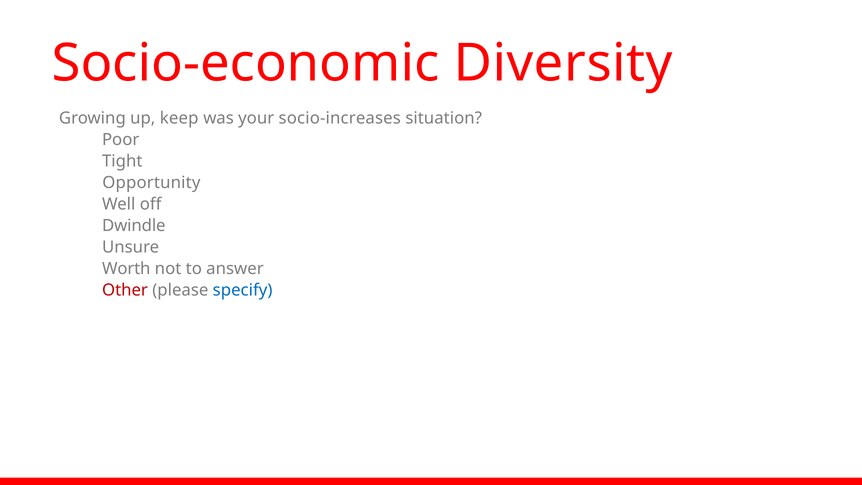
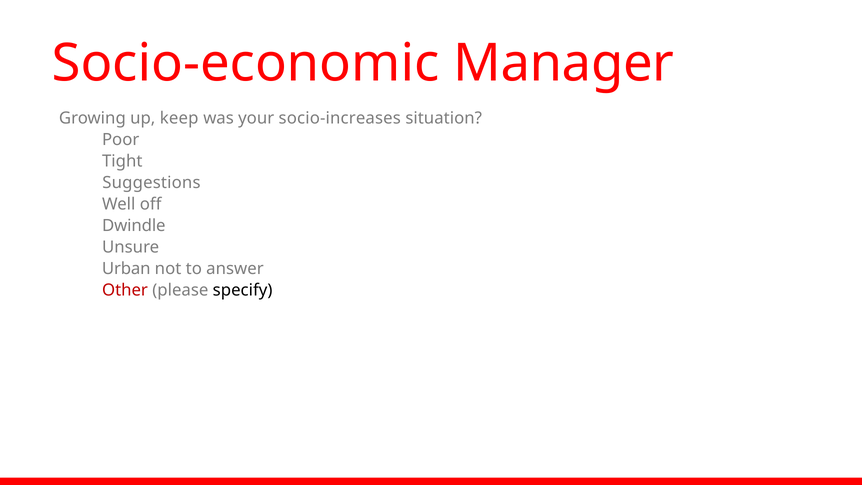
Diversity: Diversity -> Manager
Opportunity: Opportunity -> Suggestions
Worth: Worth -> Urban
specify colour: blue -> black
